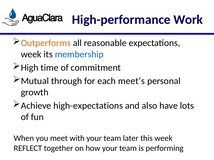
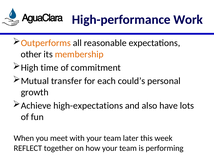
week at (31, 55): week -> other
membership colour: blue -> orange
through: through -> transfer
meet’s: meet’s -> could’s
